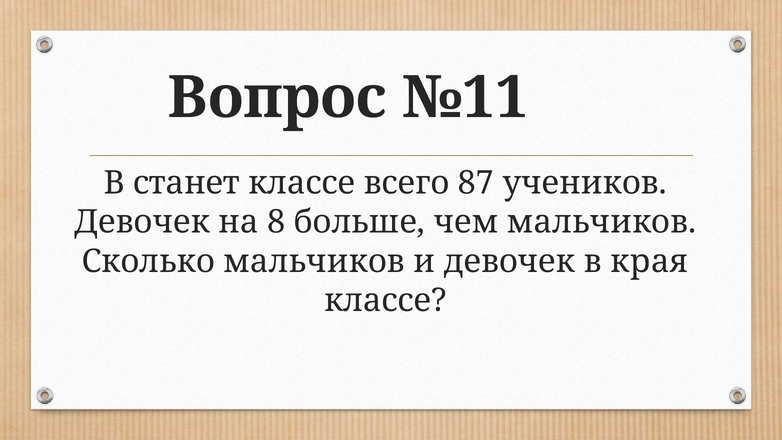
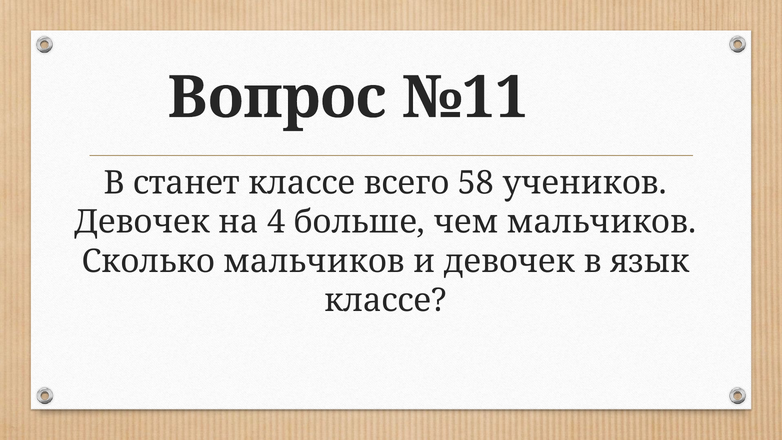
87: 87 -> 58
8: 8 -> 4
края: края -> язык
